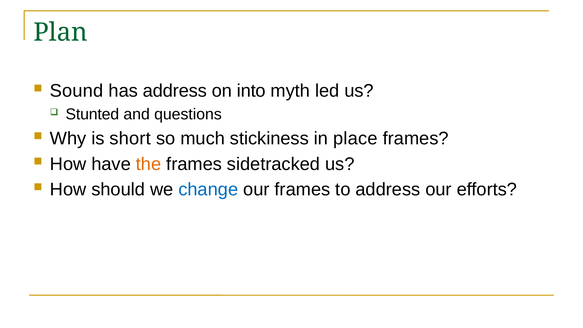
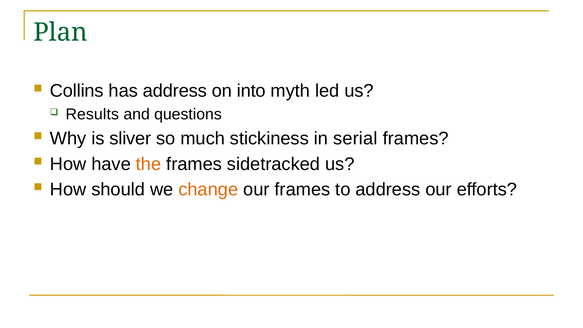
Sound: Sound -> Collins
Stunted: Stunted -> Results
short: short -> sliver
place: place -> serial
change colour: blue -> orange
